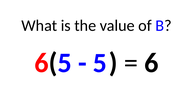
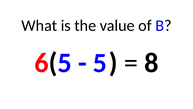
6: 6 -> 8
